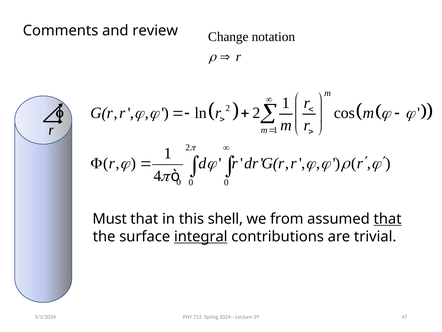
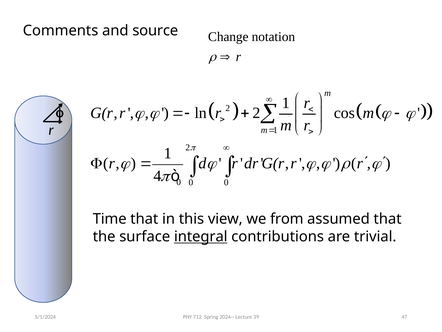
review: review -> source
Must: Must -> Time
shell: shell -> view
that at (388, 219) underline: present -> none
